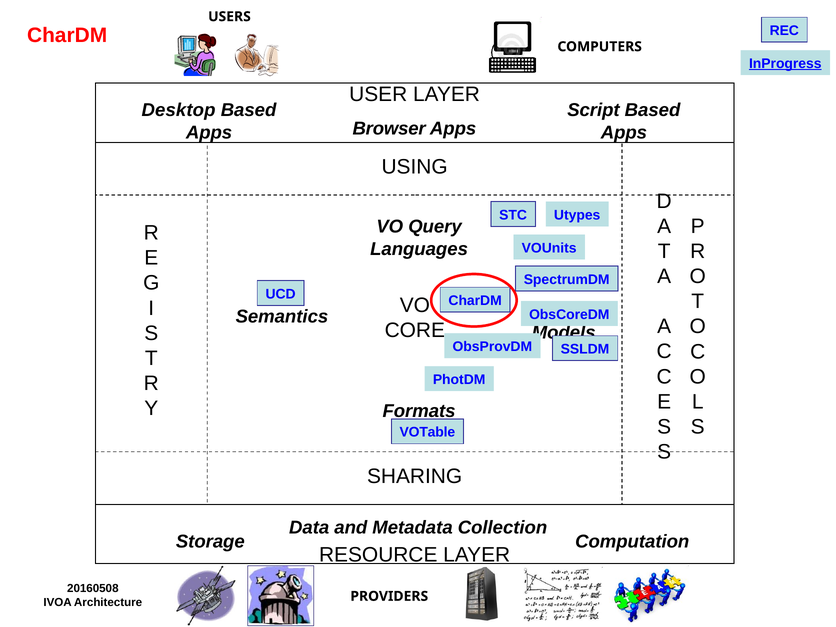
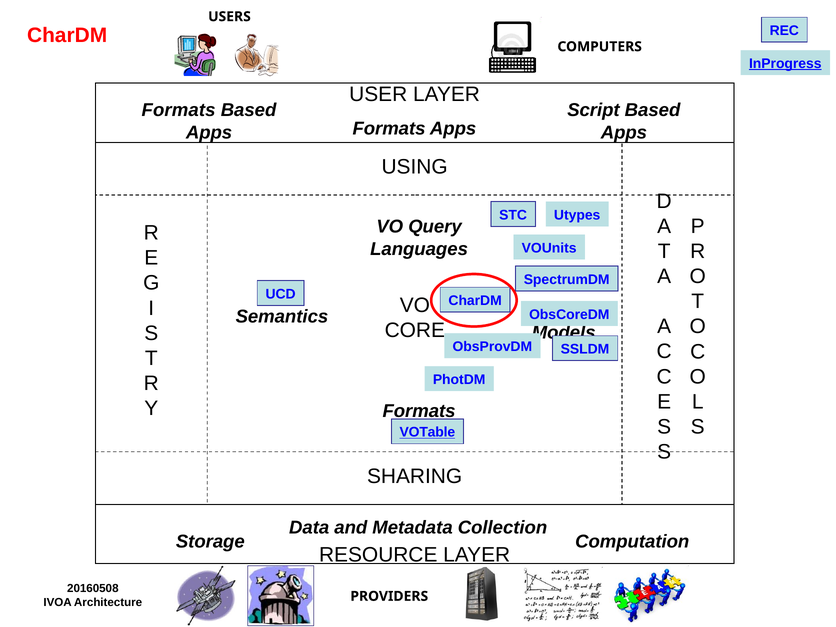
Desktop at (179, 110): Desktop -> Formats
Browser at (389, 129): Browser -> Formats
VOTable underline: none -> present
